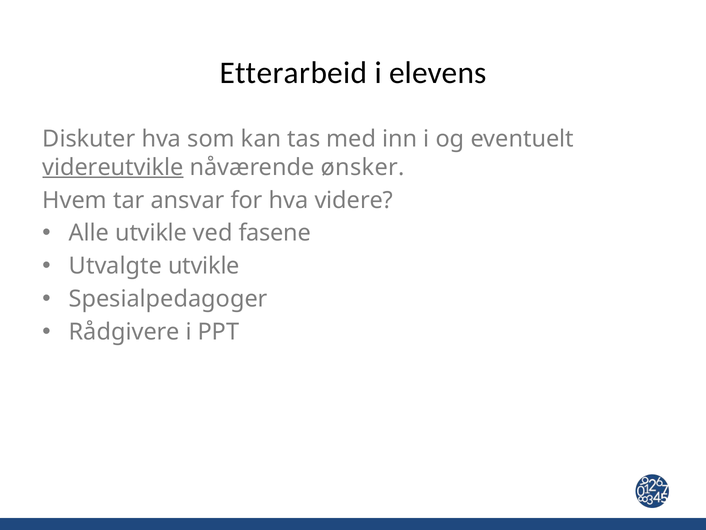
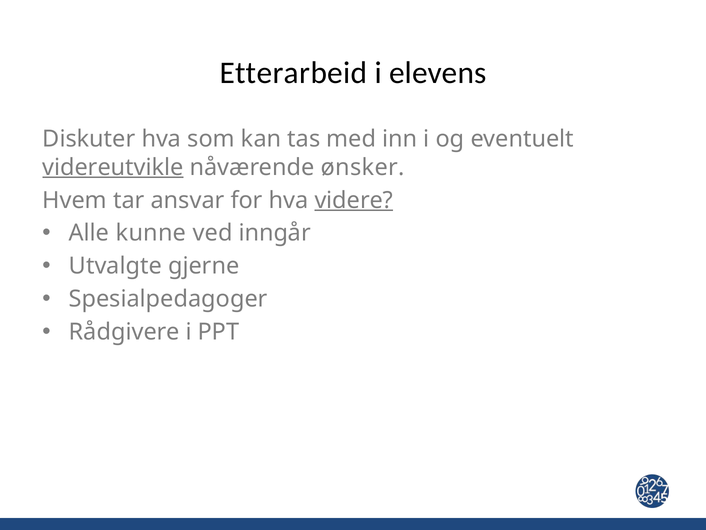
videre underline: none -> present
Alle utvikle: utvikle -> kunne
fasene: fasene -> inngår
Utvalgte utvikle: utvikle -> gjerne
